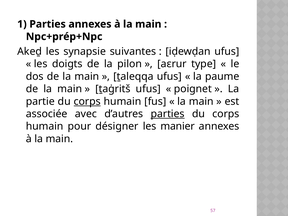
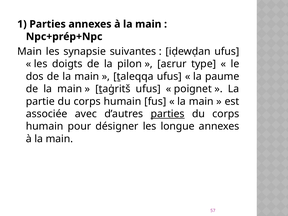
Akeḏ at (30, 51): Akeḏ -> Main
corps at (87, 101) underline: present -> none
manier: manier -> longue
